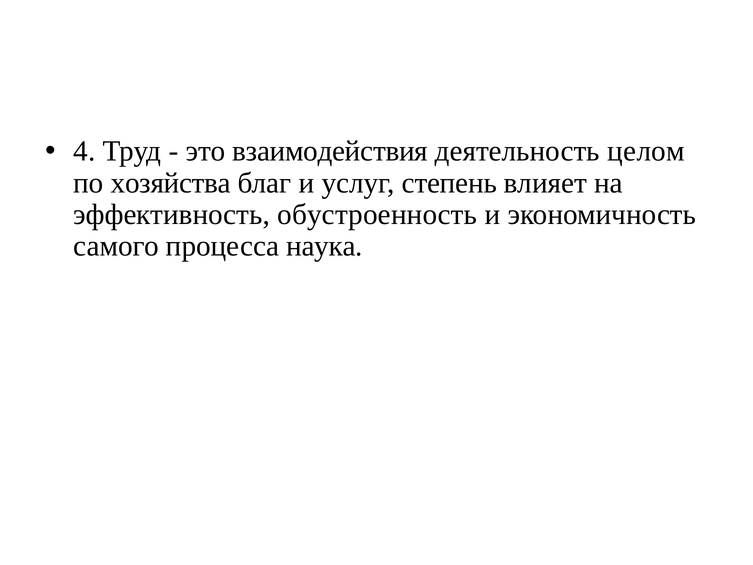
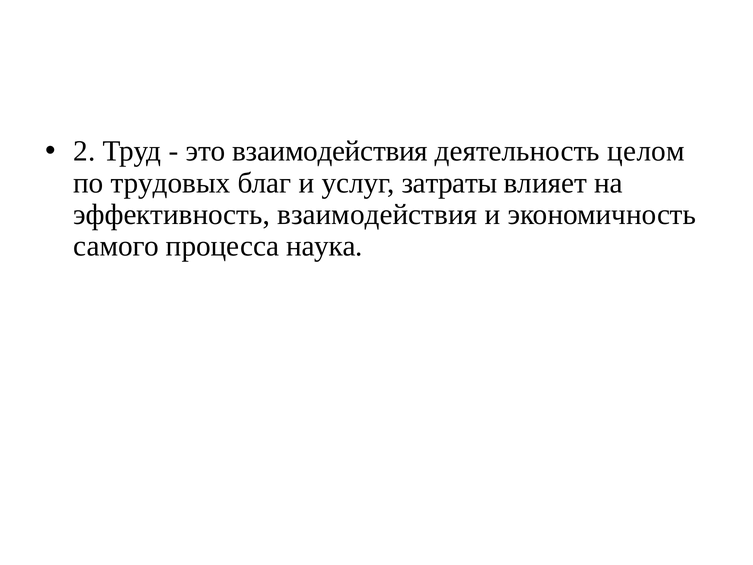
4: 4 -> 2
хозяйства: хозяйства -> трудовых
степень: степень -> затраты
эффективность обустроенность: обустроенность -> взаимодействия
